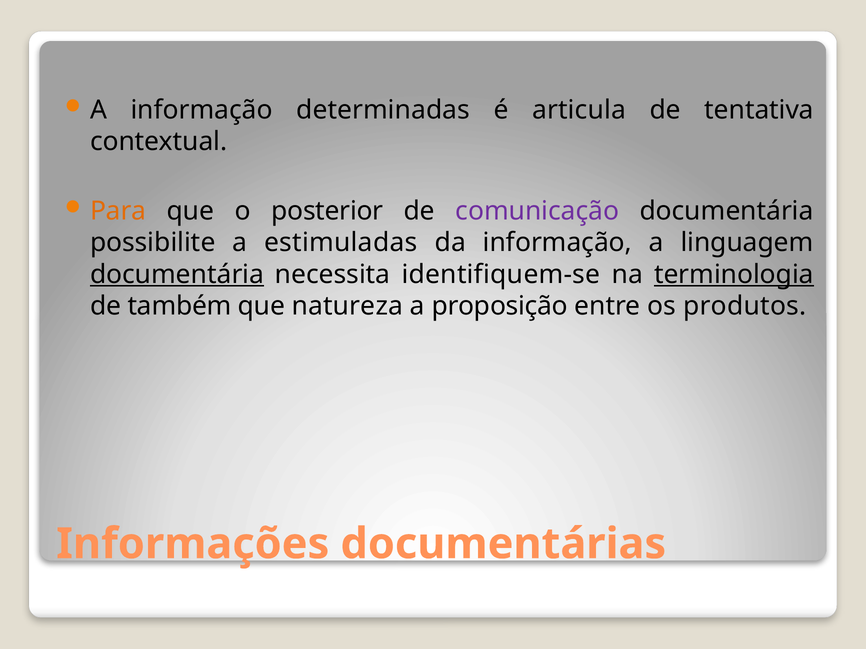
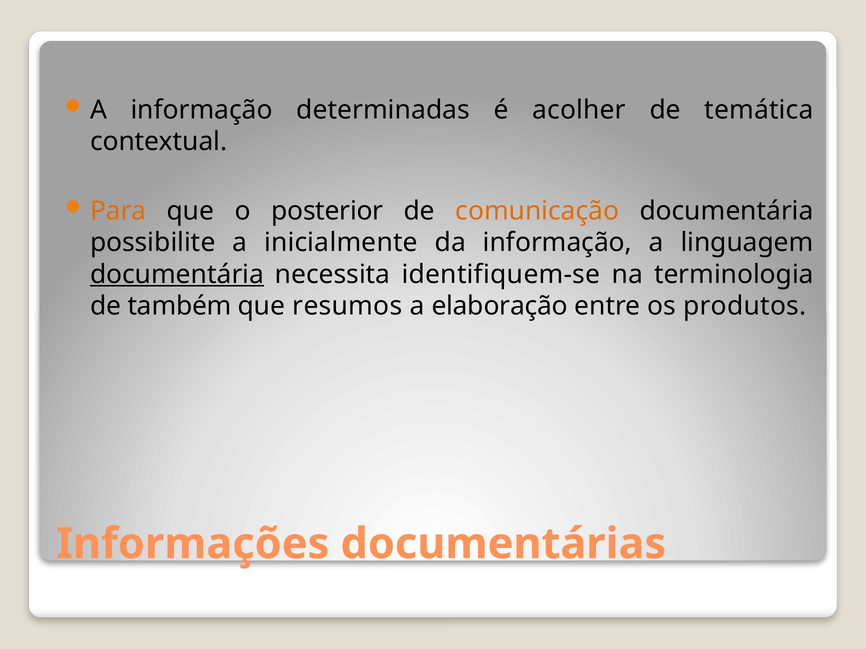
articula: articula -> acolher
tentativa: tentativa -> temática
comunicação colour: purple -> orange
estimuladas: estimuladas -> inicialmente
terminologia underline: present -> none
natureza: natureza -> resumos
proposição: proposição -> elaboração
